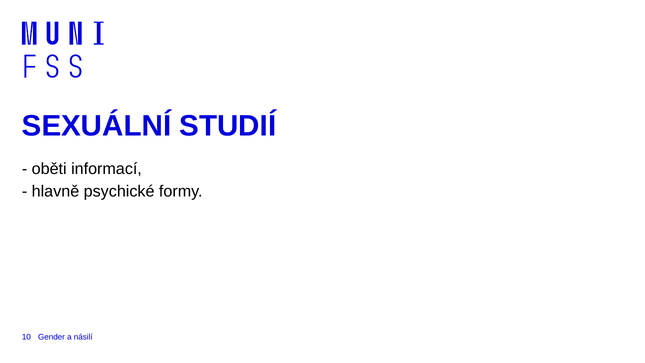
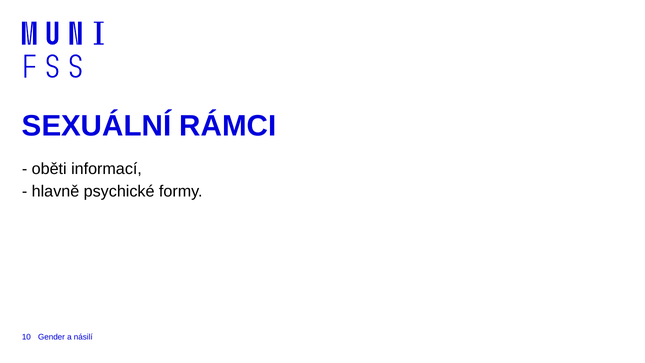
STUDIÍ: STUDIÍ -> RÁMCI
